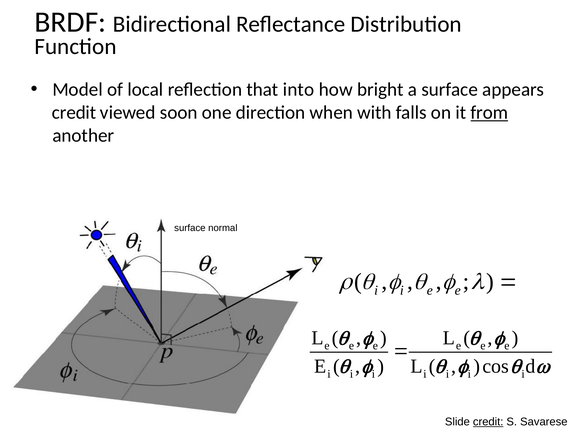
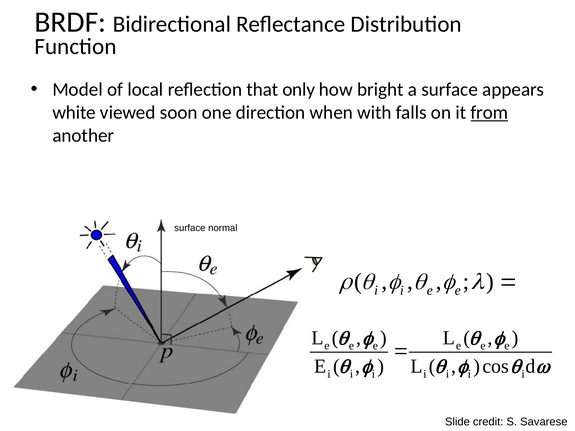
into: into -> only
credit at (74, 113): credit -> white
credit at (488, 422) underline: present -> none
